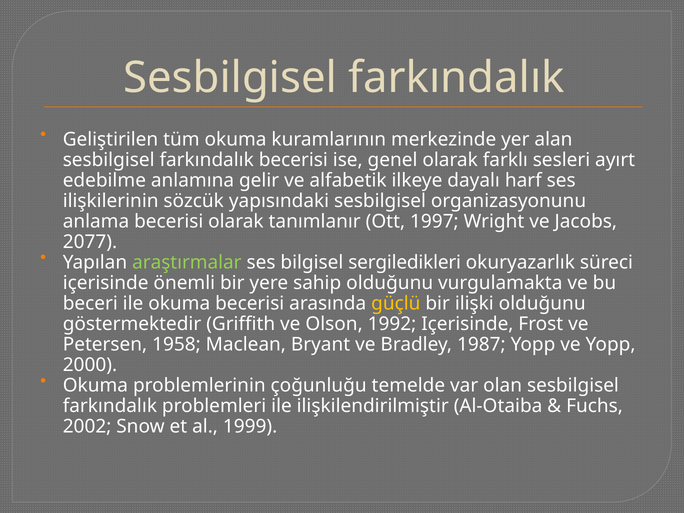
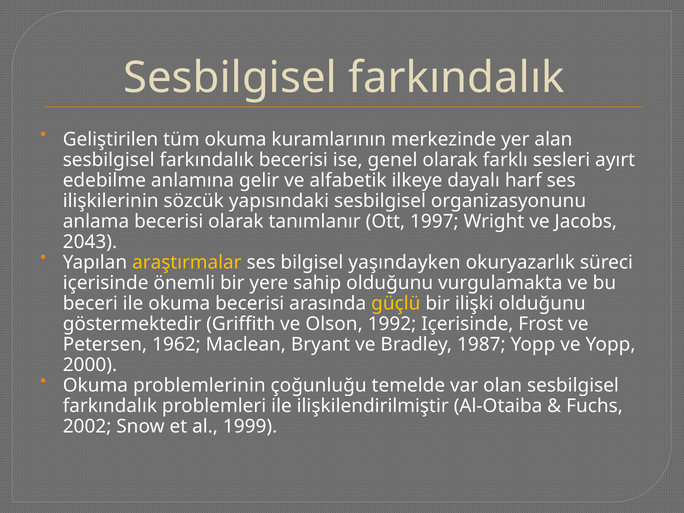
2077: 2077 -> 2043
araştırmalar colour: light green -> yellow
sergiledikleri: sergiledikleri -> yaşındayken
1958: 1958 -> 1962
